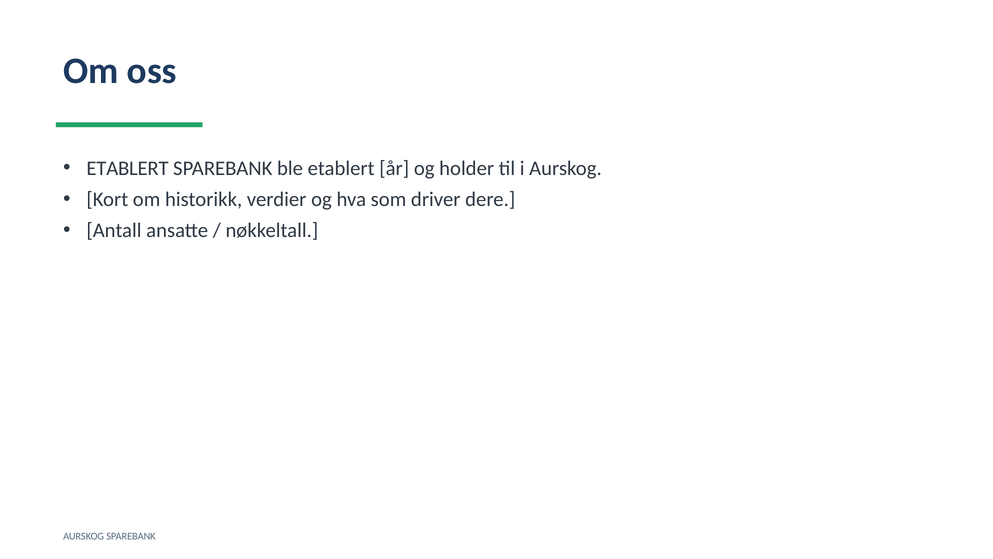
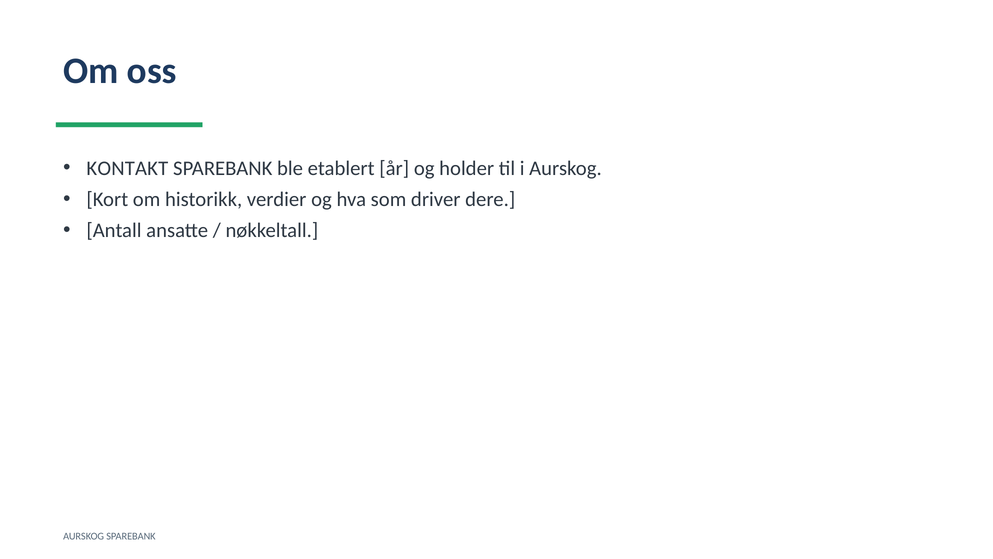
ETABLERT at (128, 168): ETABLERT -> KONTAKT
